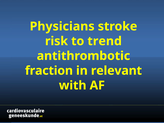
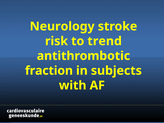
Physicians: Physicians -> Neurology
relevant: relevant -> subjects
